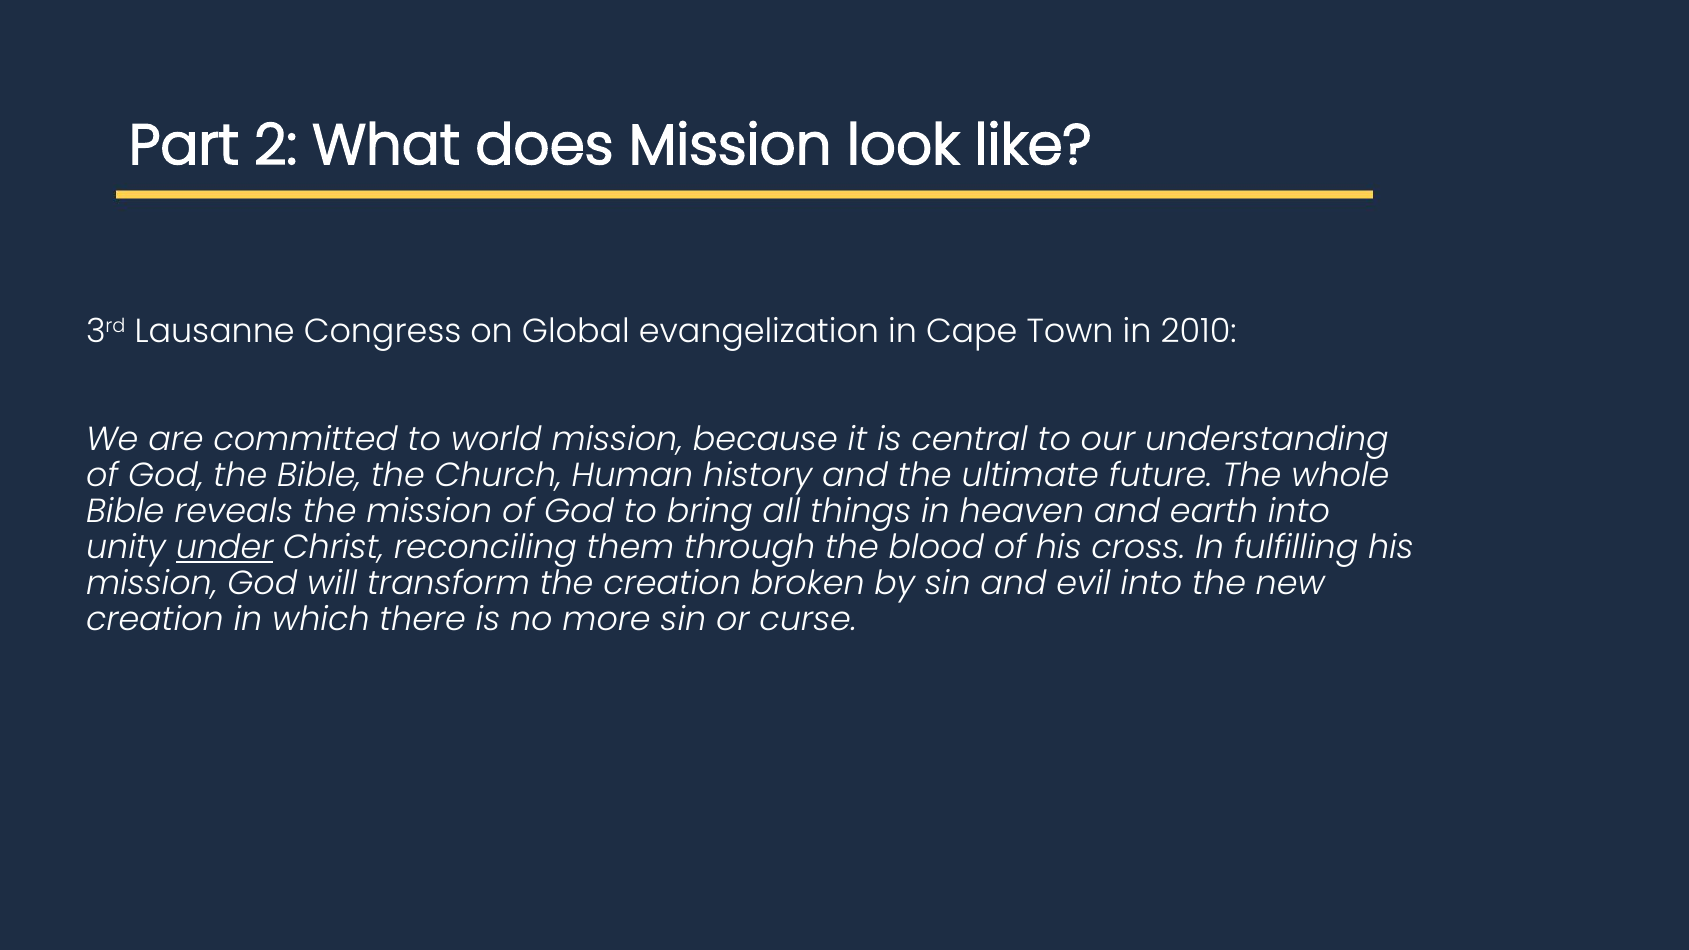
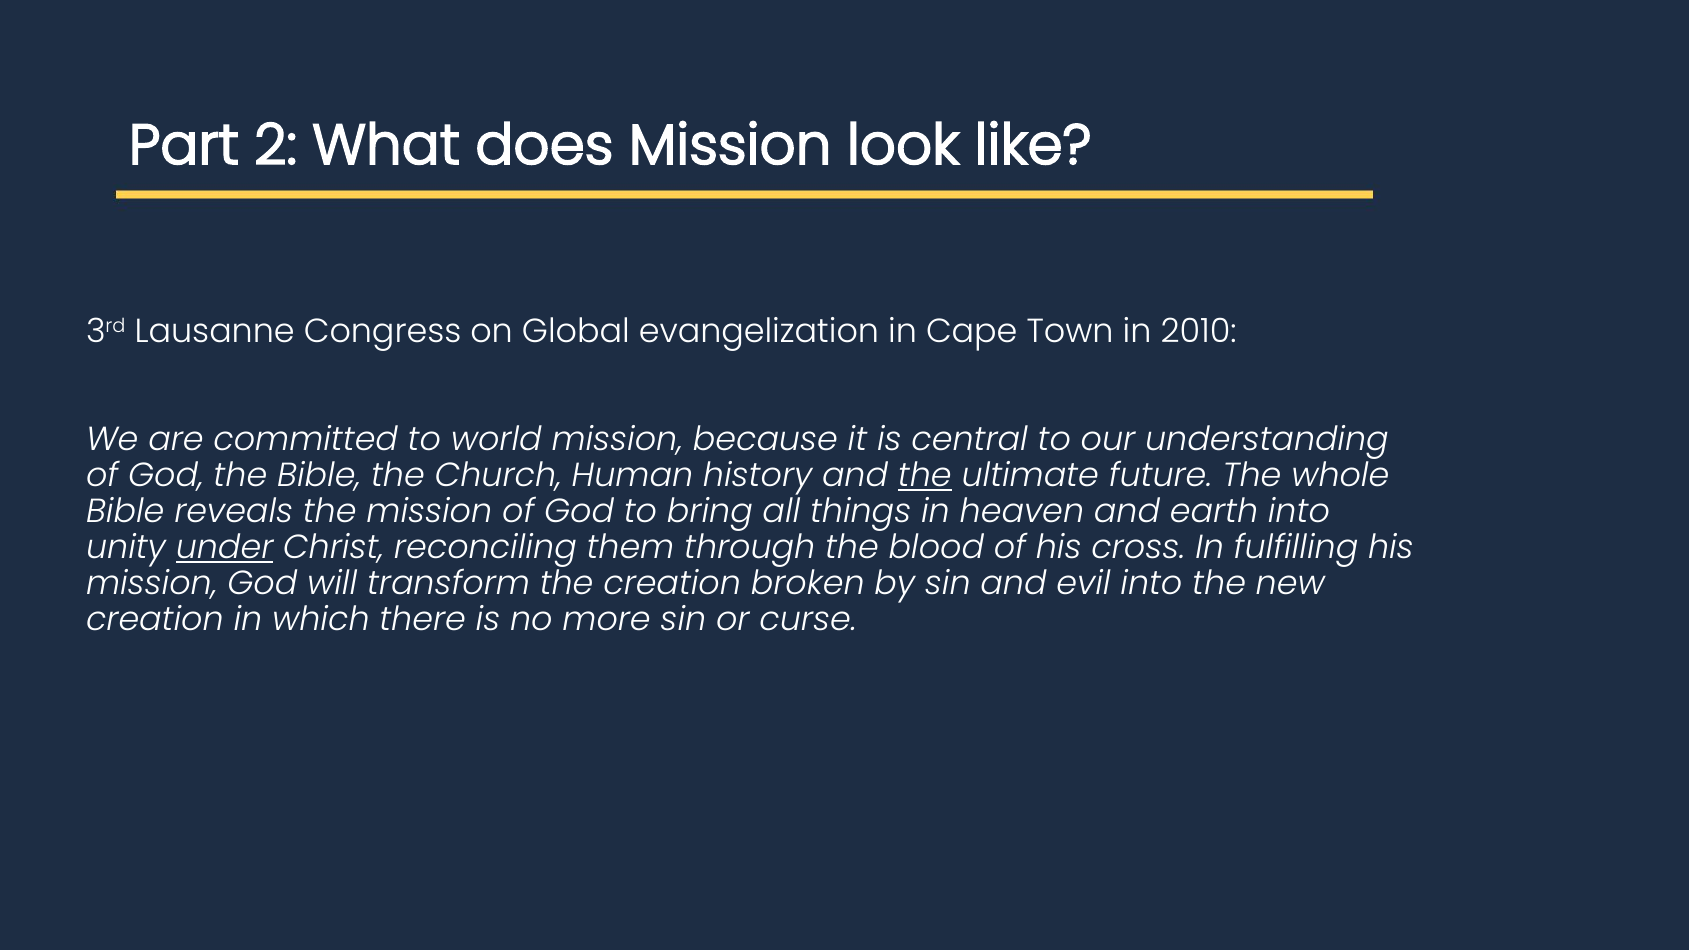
the at (925, 475) underline: none -> present
